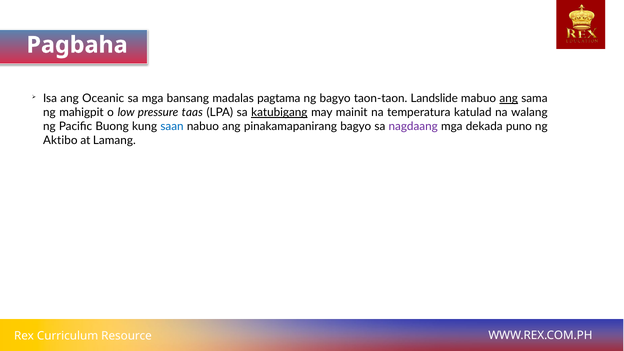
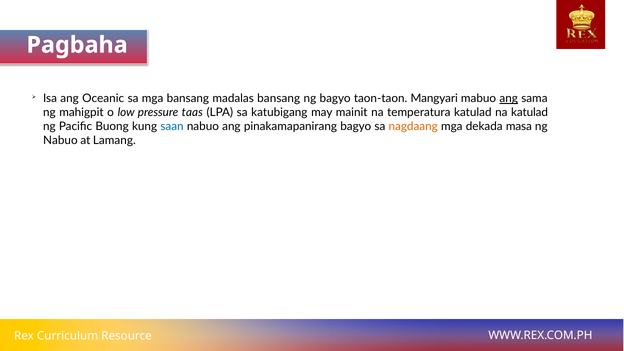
madalas pagtama: pagtama -> bansang
Landslide: Landslide -> Mangyari
katubigang underline: present -> none
na walang: walang -> katulad
nagdaang colour: purple -> orange
puno: puno -> masa
Aktibo at (60, 141): Aktibo -> Nabuo
